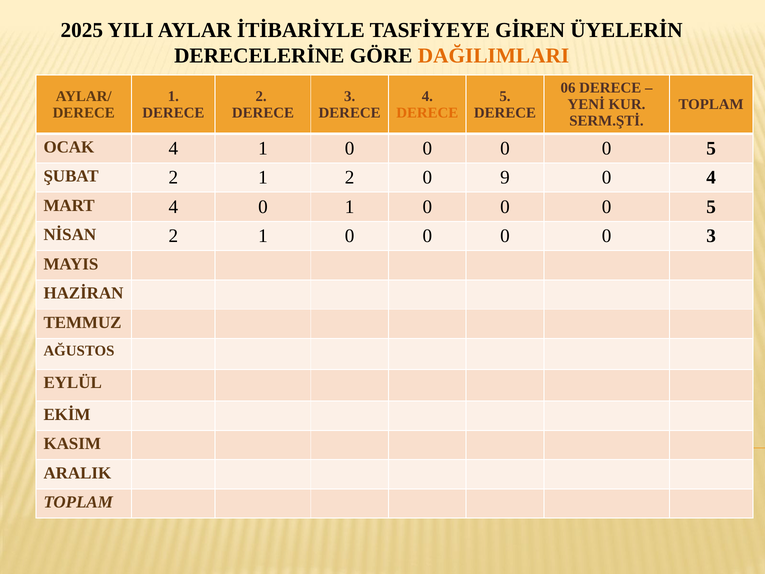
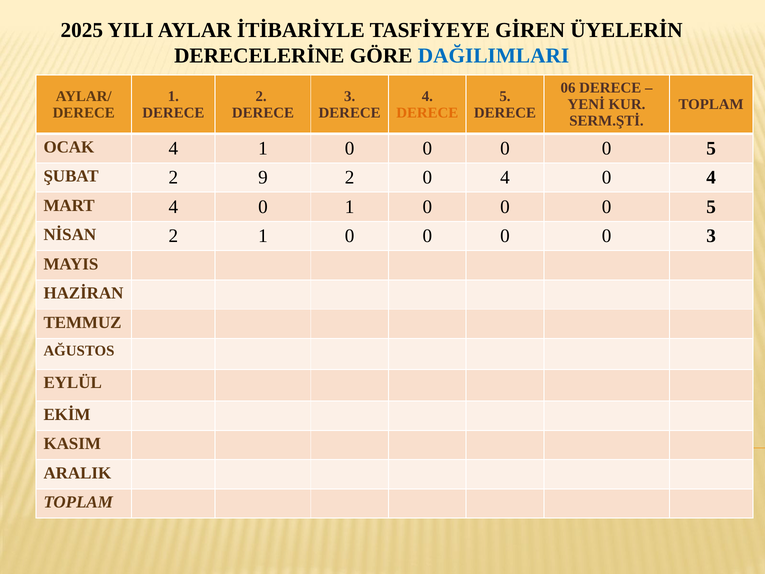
DAĞILIMLARI colour: orange -> blue
ŞUBAT 2 1: 1 -> 9
2 0 9: 9 -> 4
